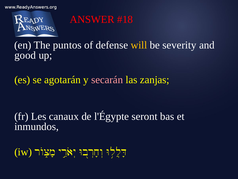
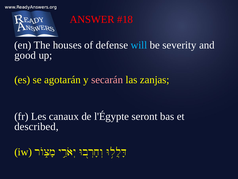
puntos: puntos -> houses
will colour: yellow -> light blue
inmundos: inmundos -> described
